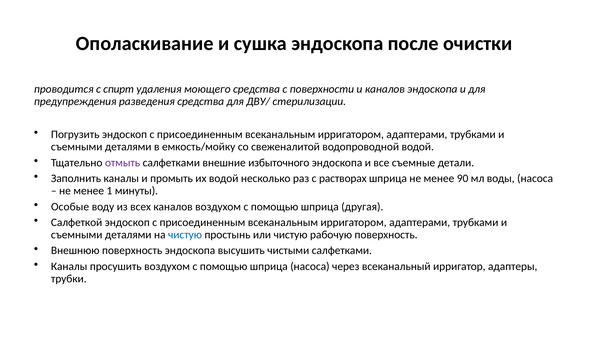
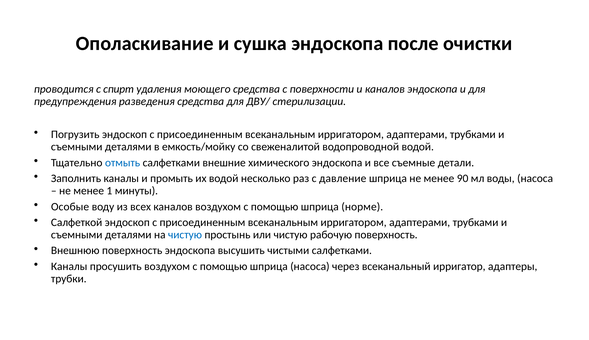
отмыть colour: purple -> blue
избыточного: избыточного -> химического
растворах: растворах -> давление
другая: другая -> норме
